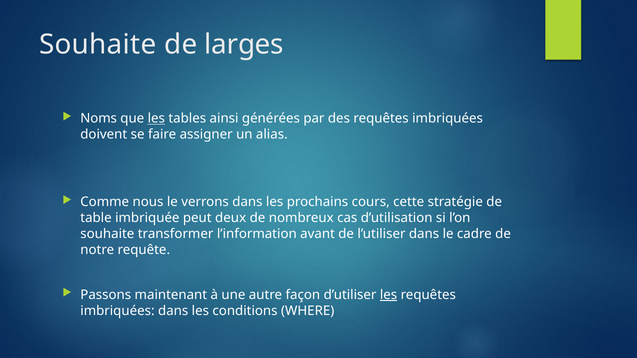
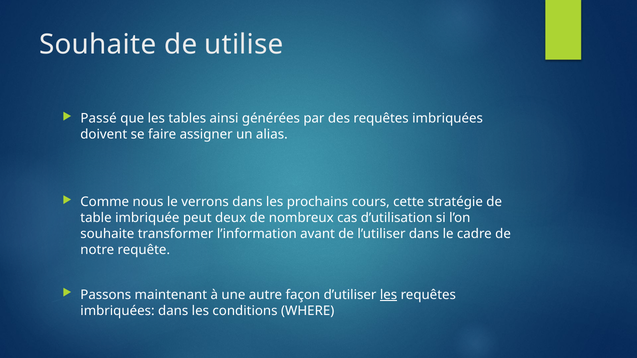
larges: larges -> utilise
Noms: Noms -> Passé
les at (156, 119) underline: present -> none
